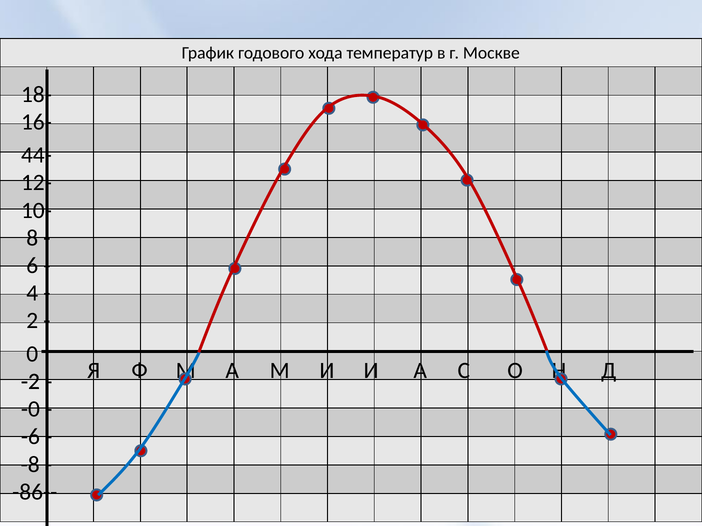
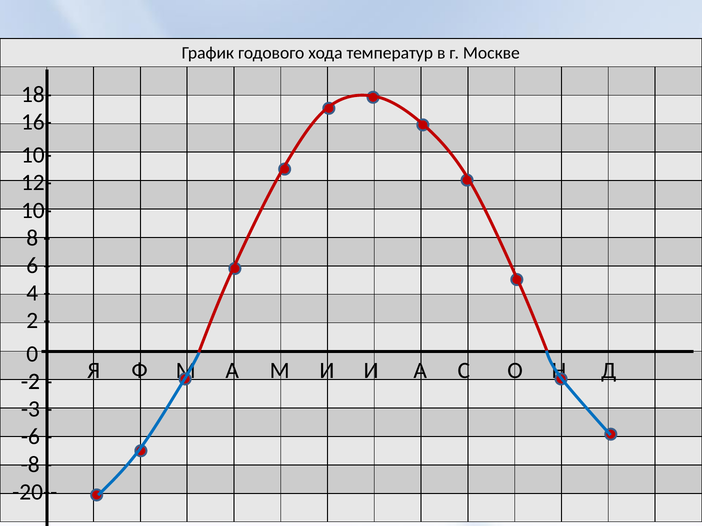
44- at (36, 155): 44- -> 10-
-0: -0 -> -3
-86--: -86-- -> -20--
